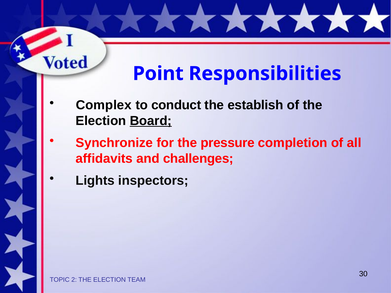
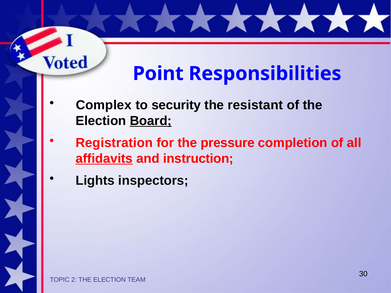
conduct: conduct -> security
establish: establish -> resistant
Synchronize: Synchronize -> Registration
affidavits underline: none -> present
challenges: challenges -> instruction
